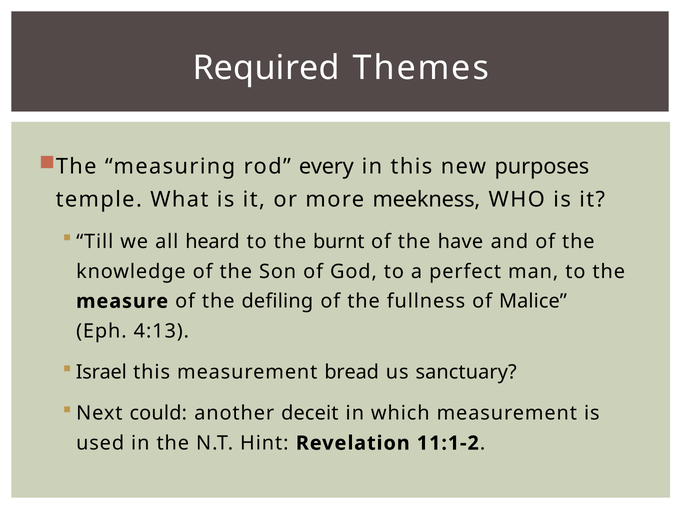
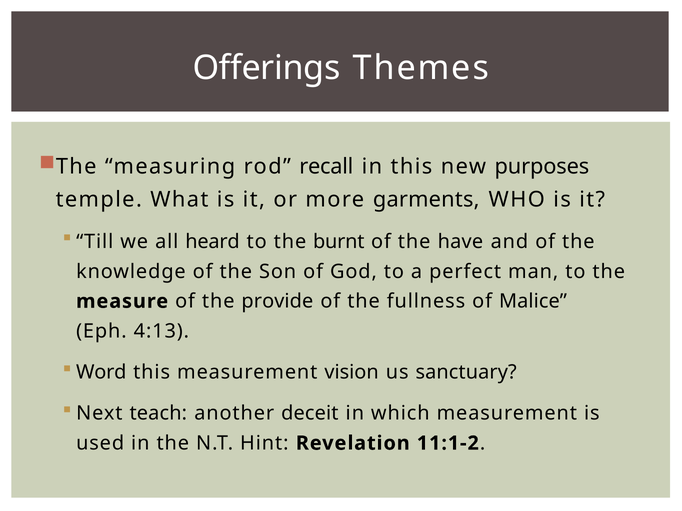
Required: Required -> Offerings
every: every -> recall
meekness: meekness -> garments
defiling: defiling -> provide
Israel: Israel -> Word
bread: bread -> vision
could: could -> teach
